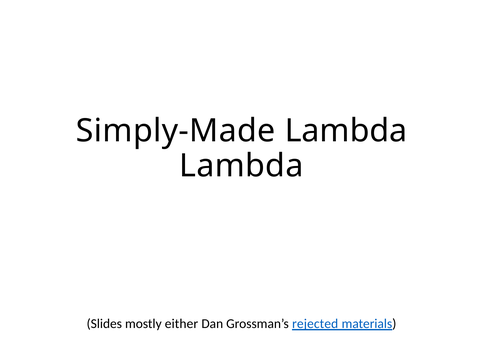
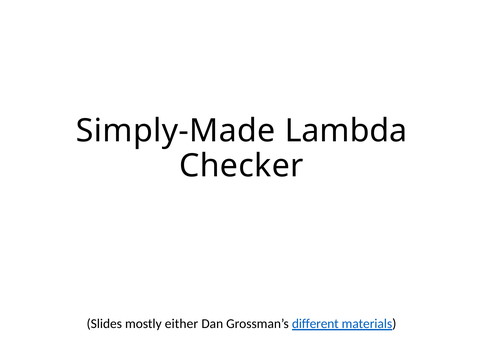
Lambda at (241, 165): Lambda -> Checker
rejected: rejected -> different
